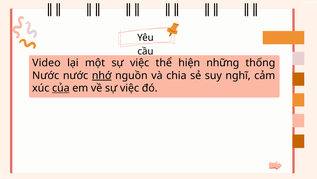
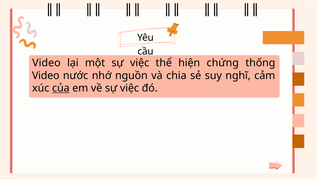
những: những -> chứng
Nước at (46, 75): Nước -> Video
nhớ underline: present -> none
